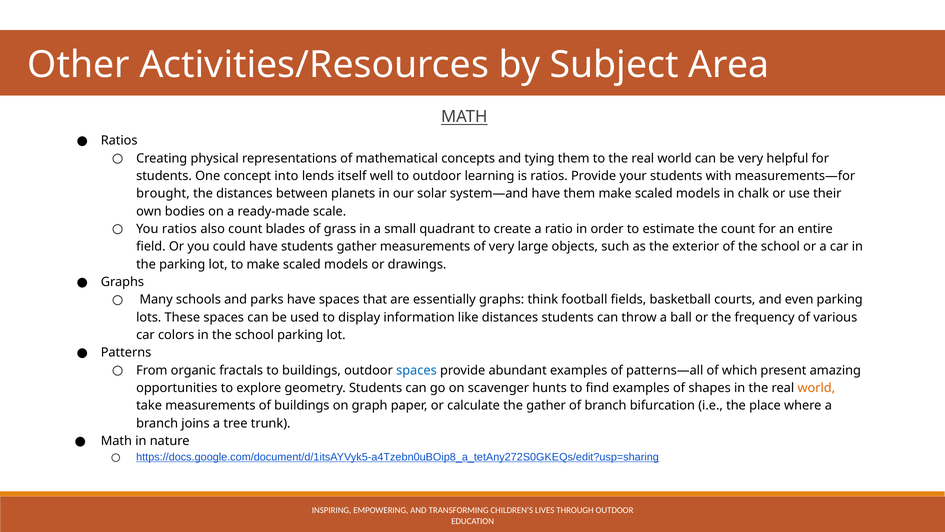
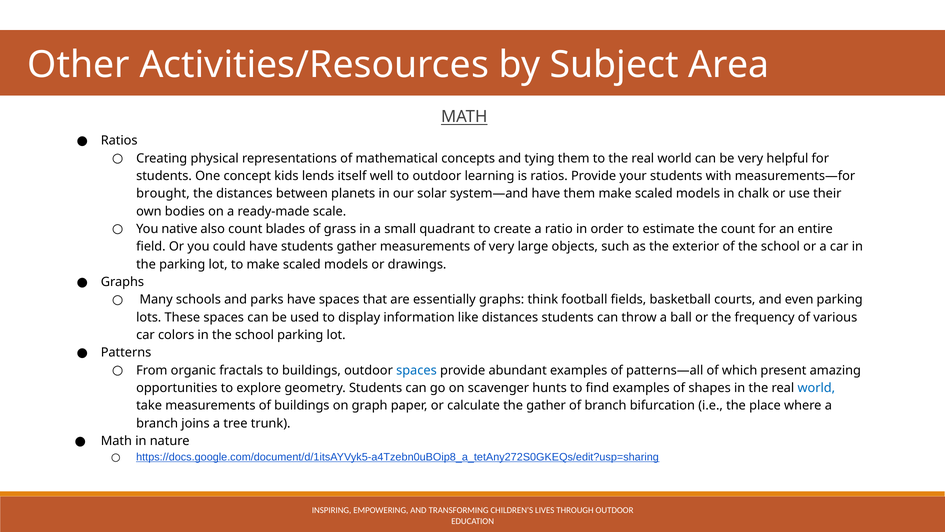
into: into -> kids
You ratios: ratios -> native
world at (816, 388) colour: orange -> blue
